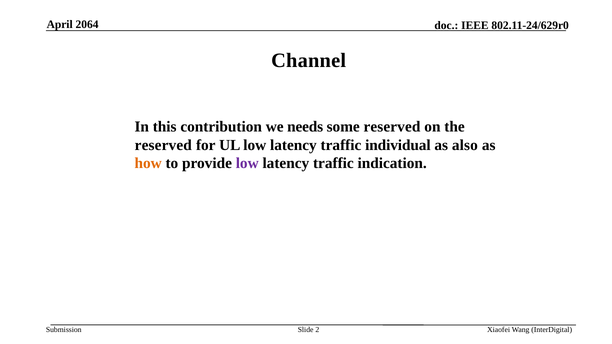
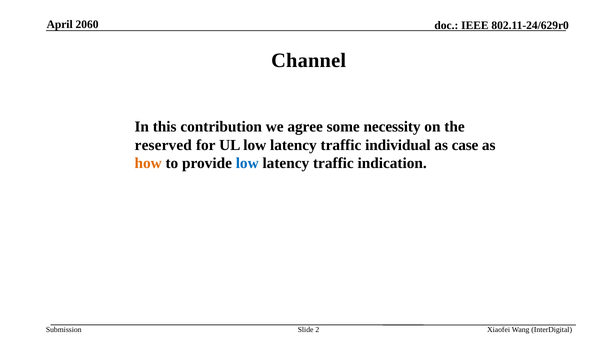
2064: 2064 -> 2060
needs: needs -> agree
some reserved: reserved -> necessity
also: also -> case
low at (247, 164) colour: purple -> blue
